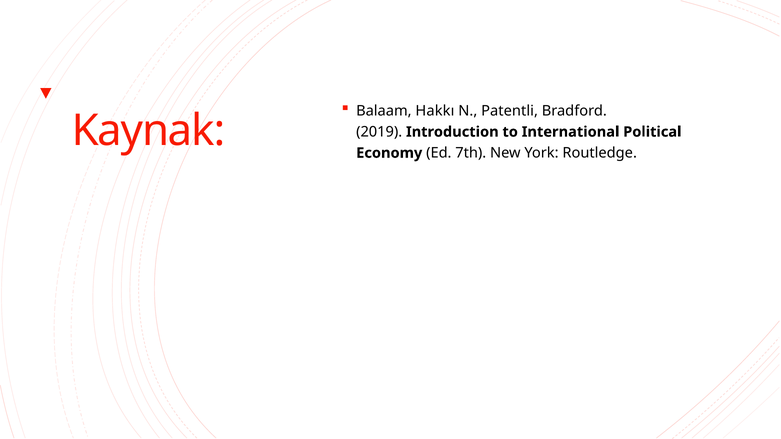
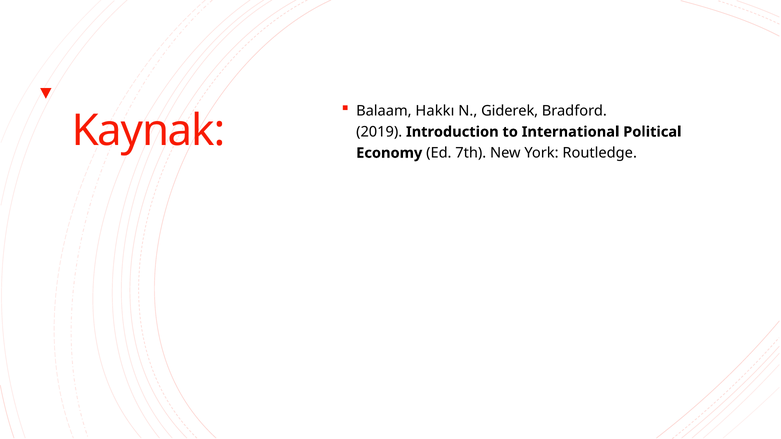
Patentli: Patentli -> Giderek
